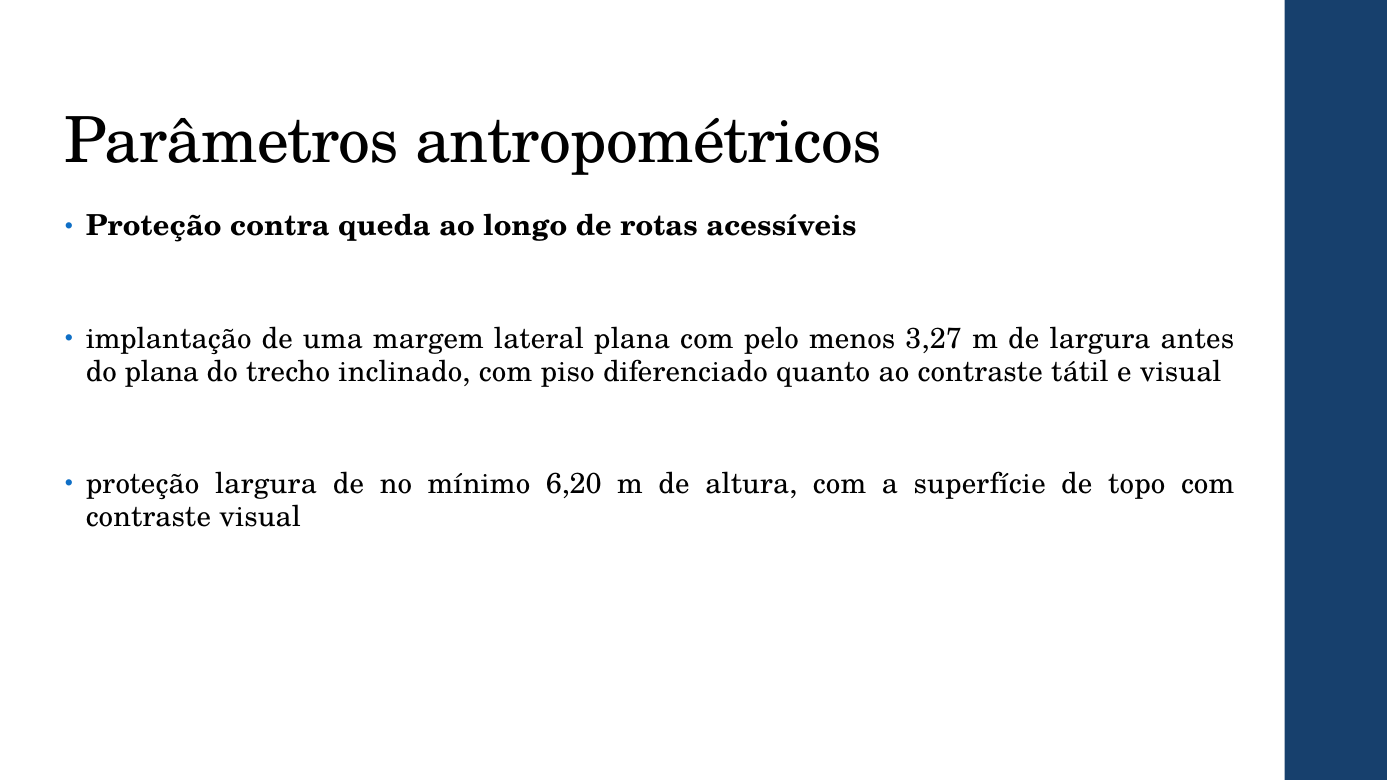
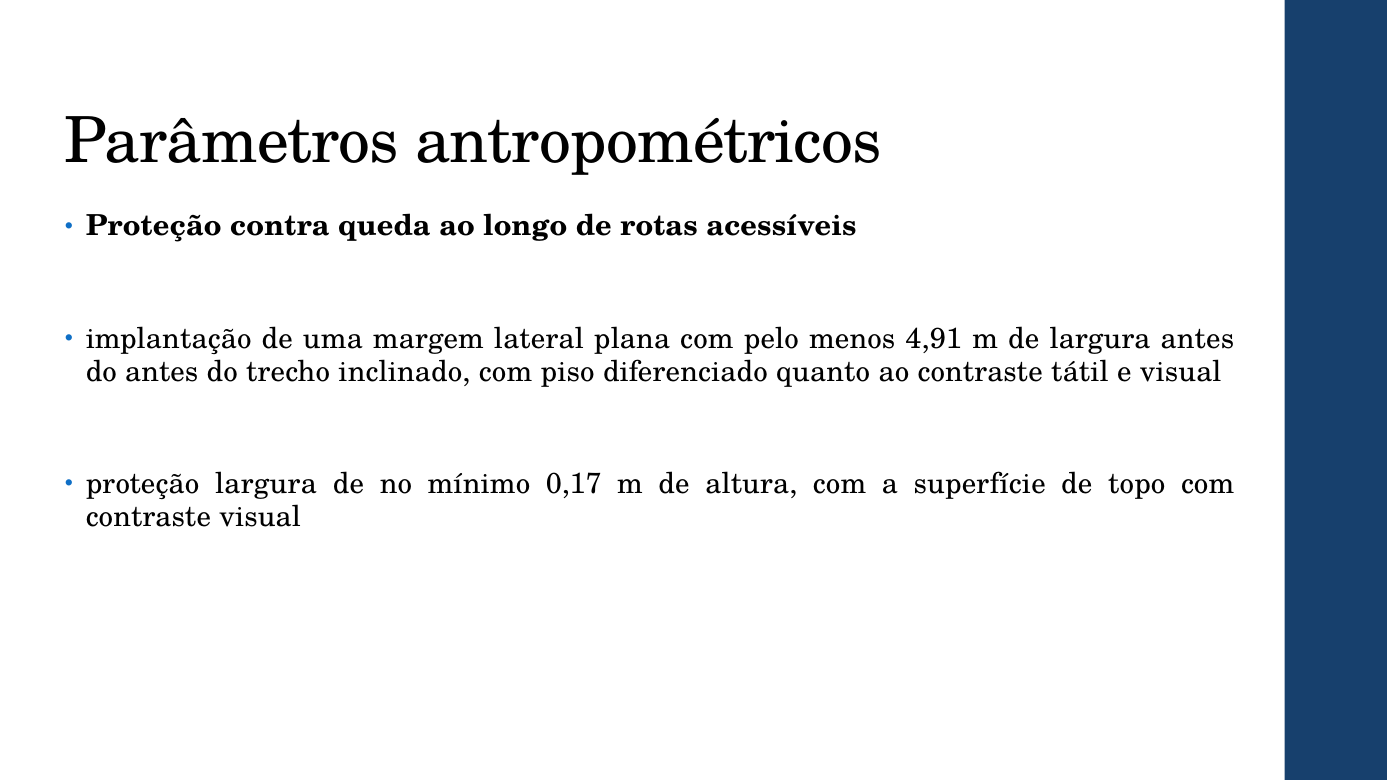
3,27: 3,27 -> 4,91
do plana: plana -> antes
6,20: 6,20 -> 0,17
